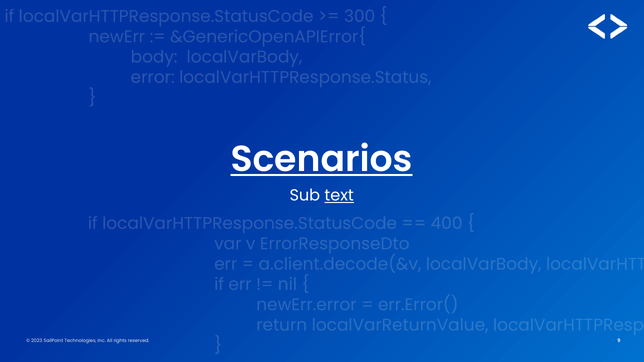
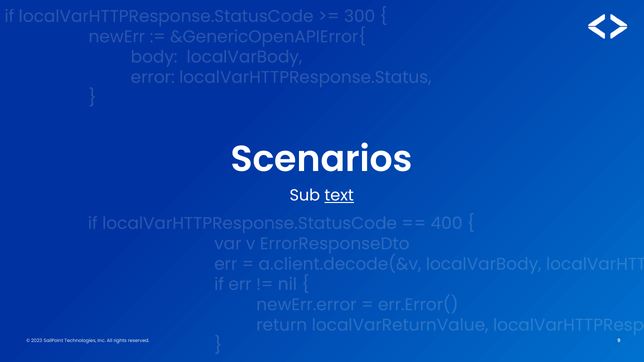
Scenarios underline: present -> none
